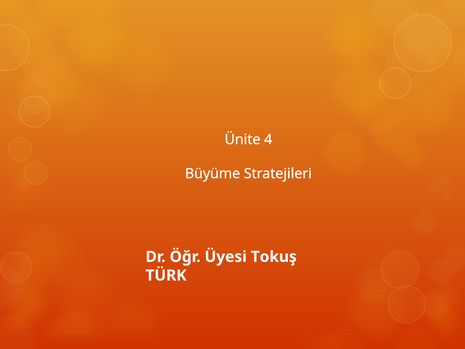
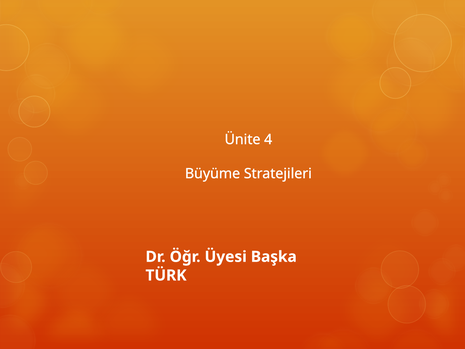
Tokuş: Tokuş -> Başka
